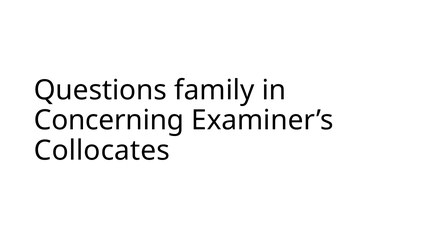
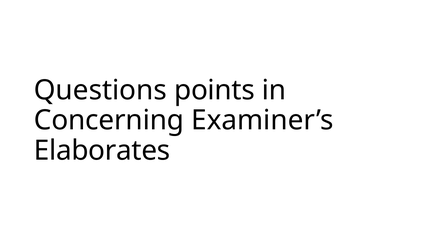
family: family -> points
Collocates: Collocates -> Elaborates
